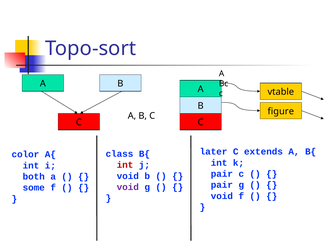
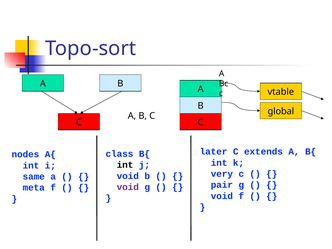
figure: figure -> global
color: color -> nodes
int at (125, 165) colour: red -> black
pair at (222, 174): pair -> very
both: both -> same
some: some -> meta
